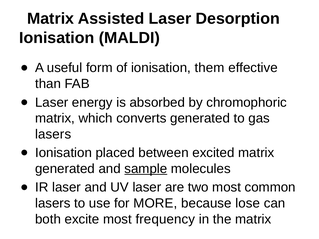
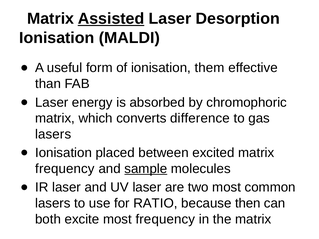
Assisted underline: none -> present
converts generated: generated -> difference
generated at (65, 169): generated -> frequency
MORE: MORE -> RATIO
lose: lose -> then
